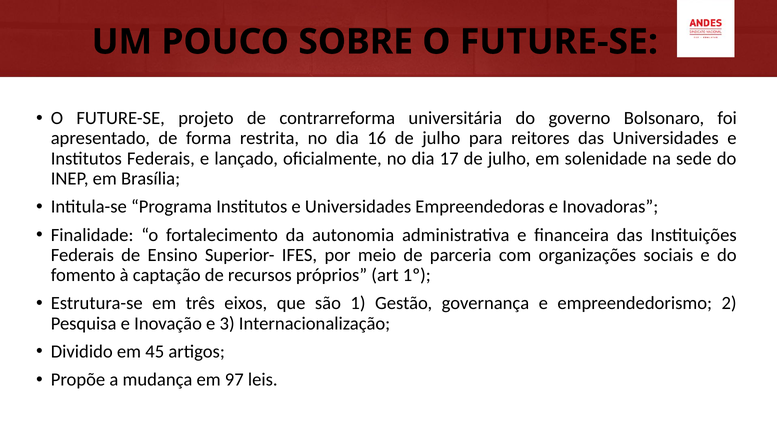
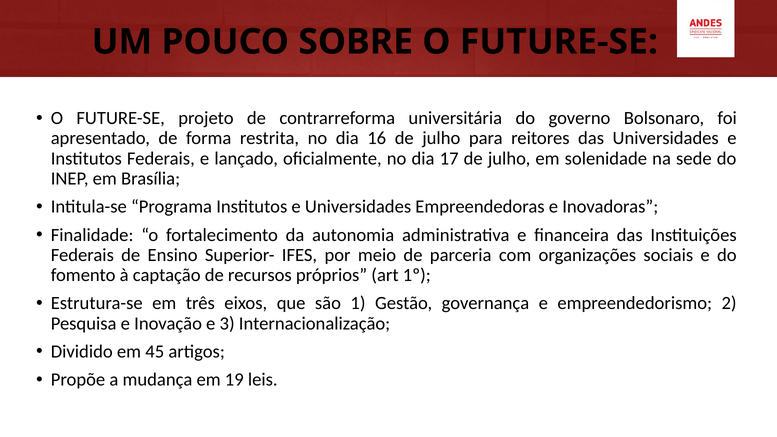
97: 97 -> 19
